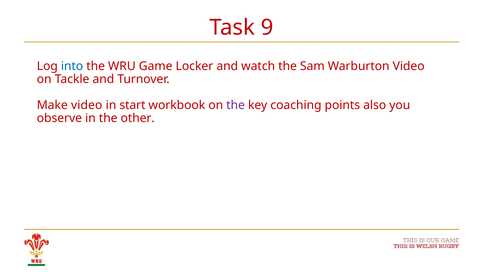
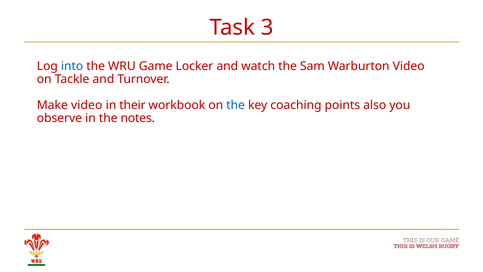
9: 9 -> 3
start: start -> their
the at (236, 105) colour: purple -> blue
other: other -> notes
